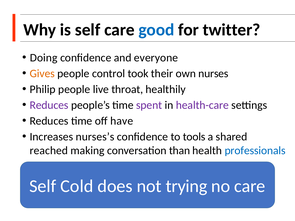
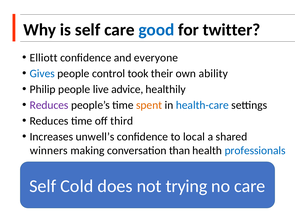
Doing: Doing -> Elliott
Gives colour: orange -> blue
nurses: nurses -> ability
throat: throat -> advice
spent colour: purple -> orange
health-care colour: purple -> blue
have: have -> third
nurses’s: nurses’s -> unwell’s
tools: tools -> local
reached: reached -> winners
